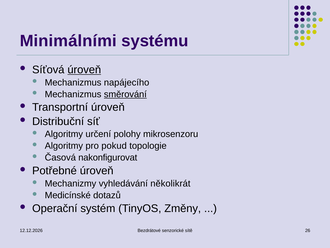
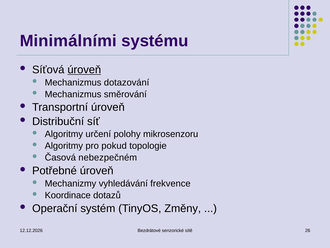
napájecího: napájecího -> dotazování
směrování underline: present -> none
nakonfigurovat: nakonfigurovat -> nebezpečném
několikrát: několikrát -> frekvence
Medicínské: Medicínské -> Koordinace
